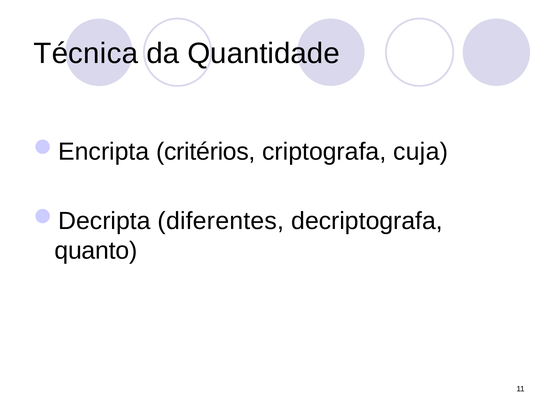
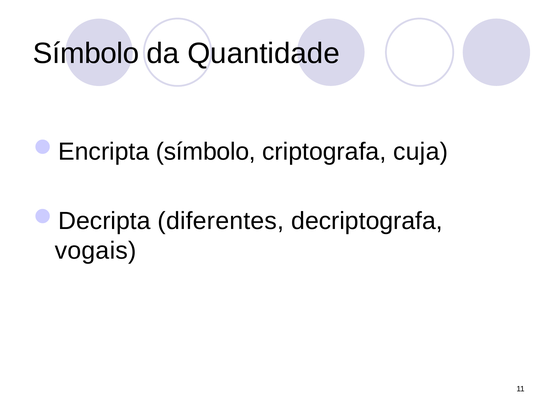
Técnica at (86, 54): Técnica -> Símbolo
critérios at (206, 152): critérios -> símbolo
quanto: quanto -> vogais
